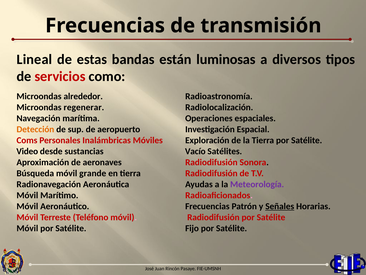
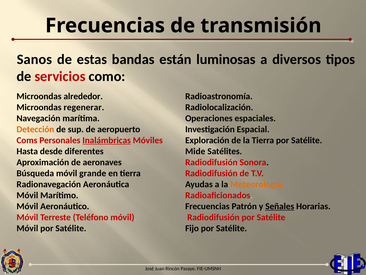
Lineal: Lineal -> Sanos
Inalámbricas underline: none -> present
Video: Video -> Hasta
sustancias: sustancias -> diferentes
Vacío: Vacío -> Mide
Meteorología colour: purple -> orange
